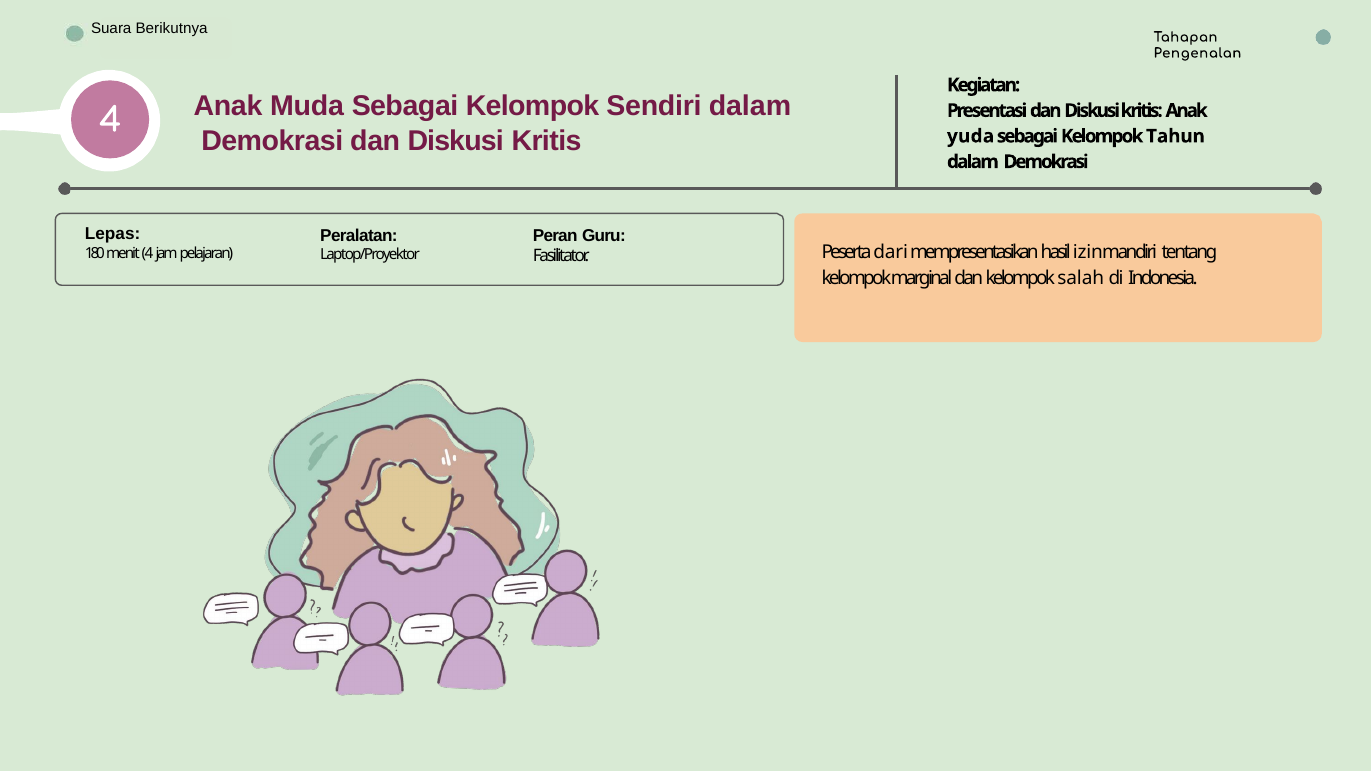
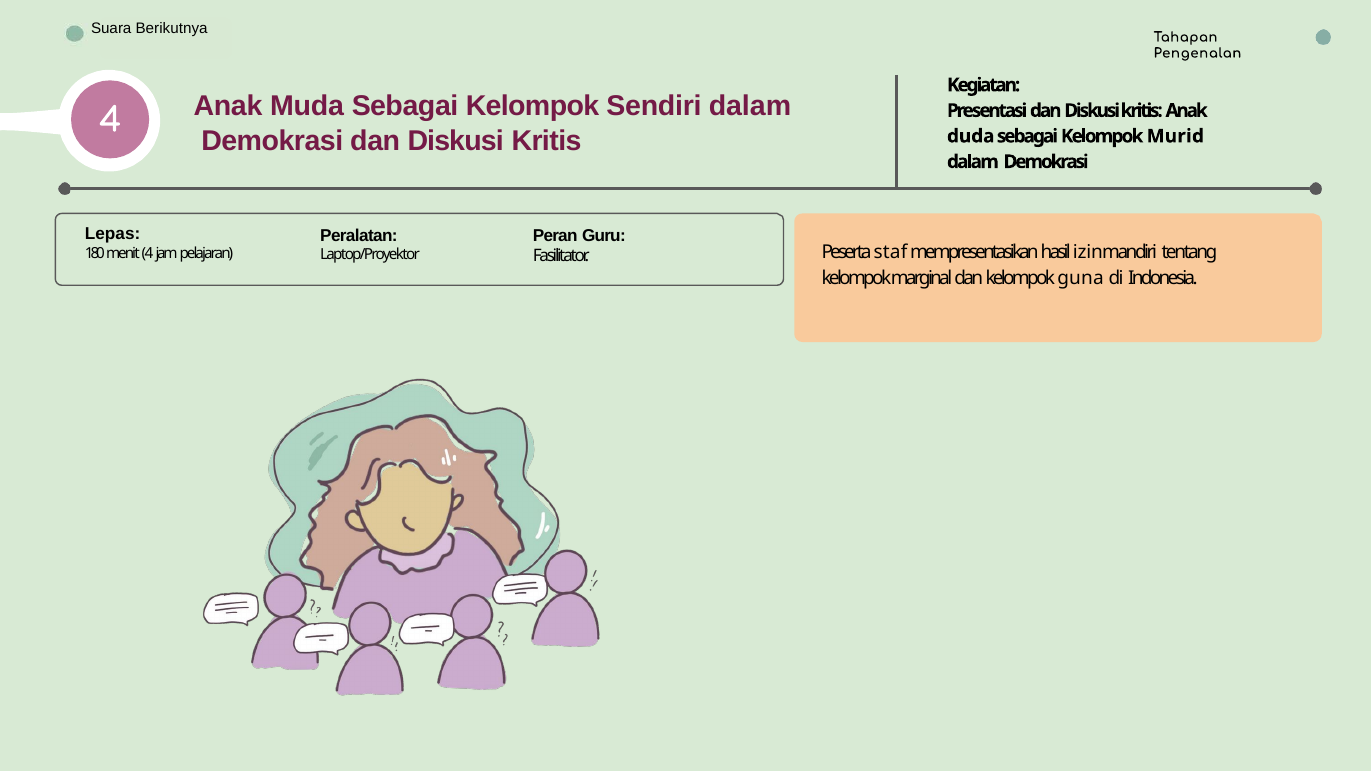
yuda: yuda -> duda
Tahun: Tahun -> Murid
dari: dari -> staf
salah: salah -> guna
